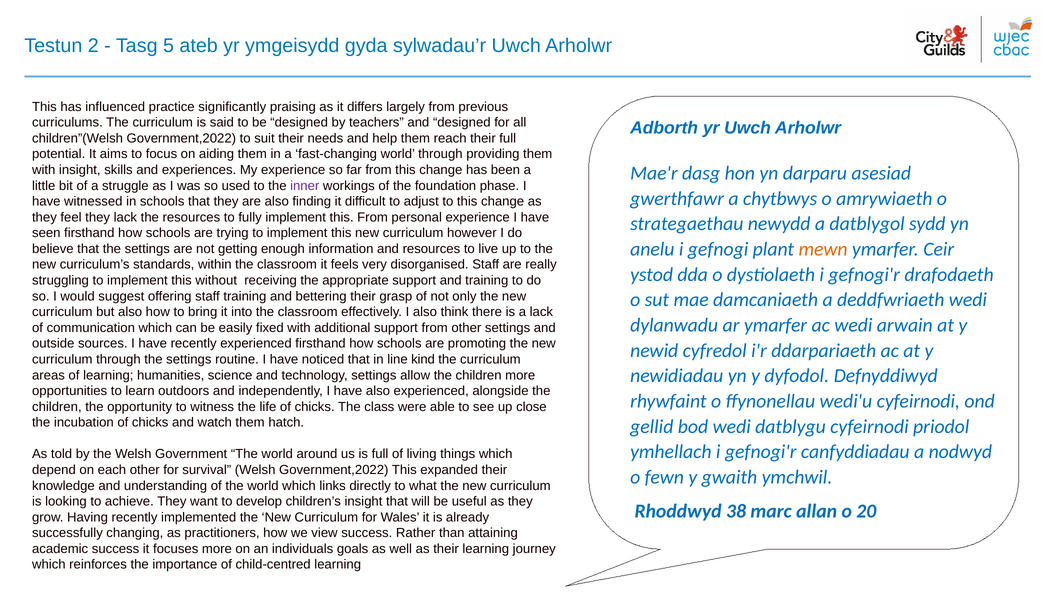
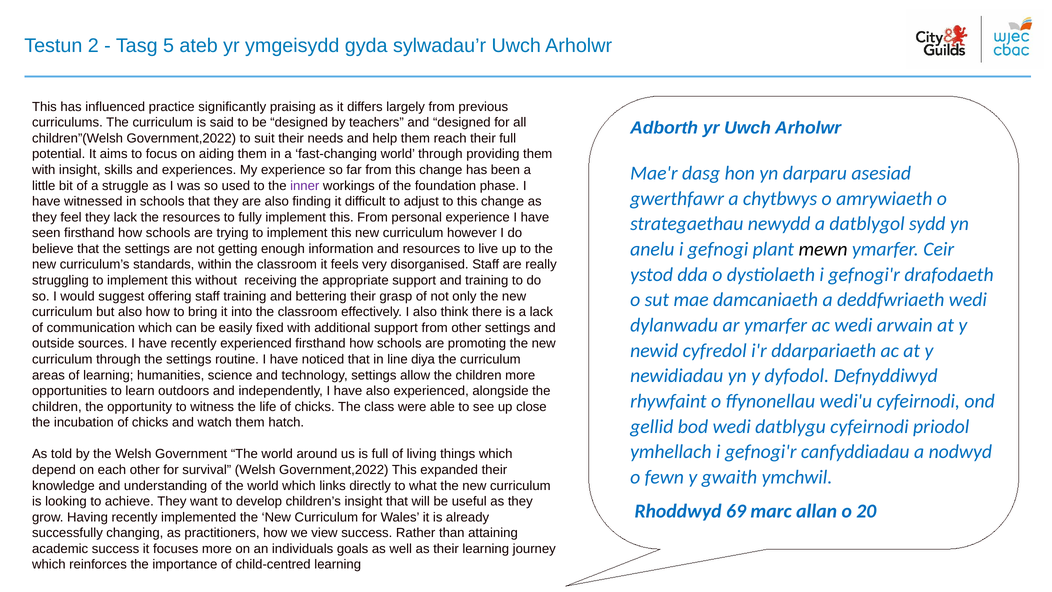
mewn colour: orange -> black
kind: kind -> diya
38: 38 -> 69
